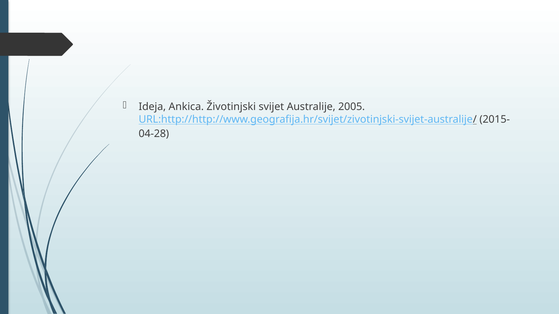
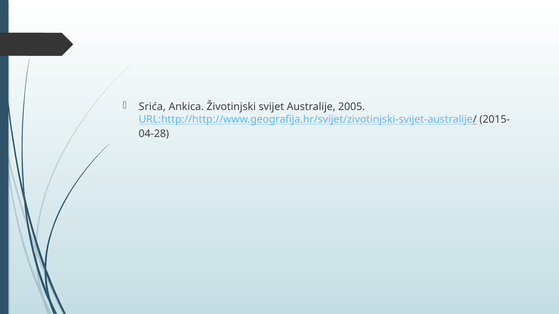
Ideja: Ideja -> Srića
